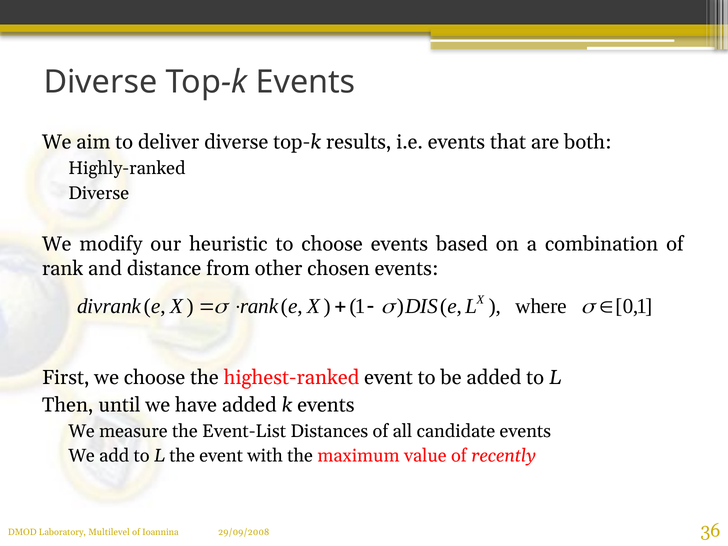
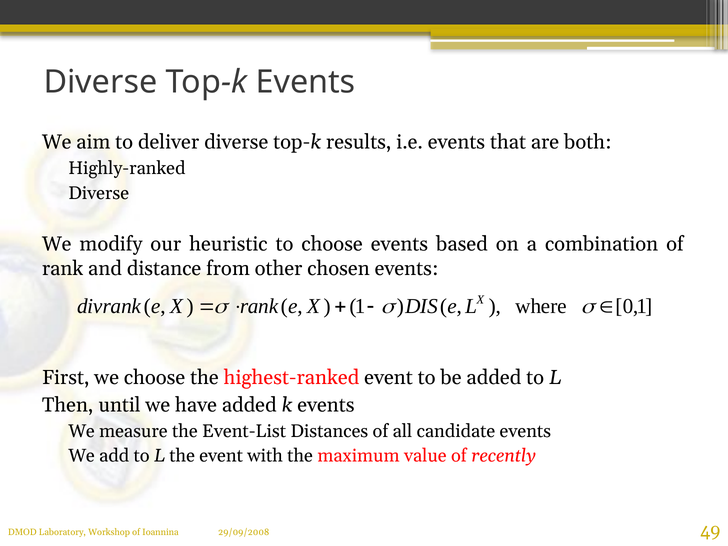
Multilevel: Multilevel -> Workshop
36: 36 -> 49
